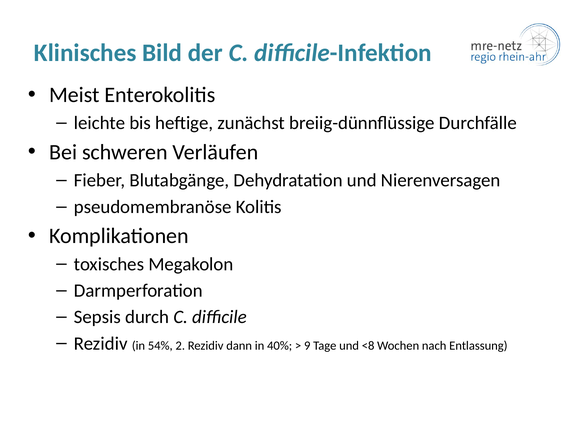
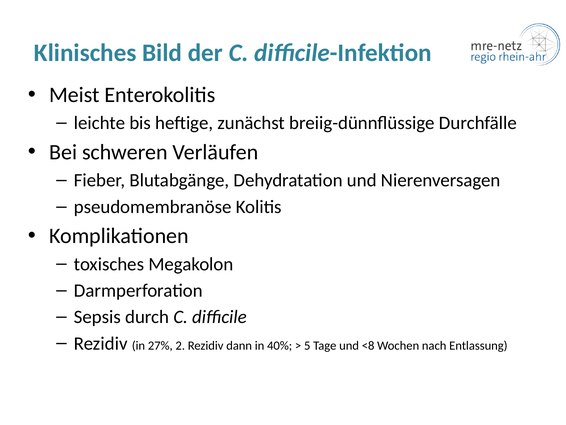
54%: 54% -> 27%
9: 9 -> 5
